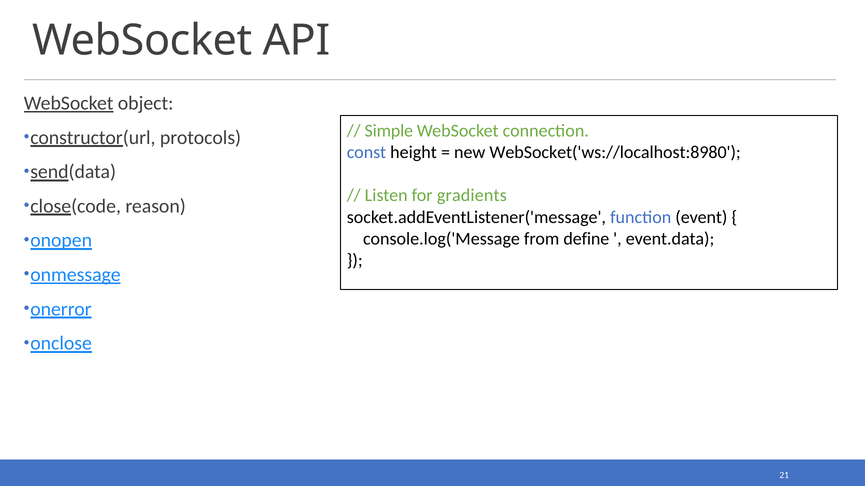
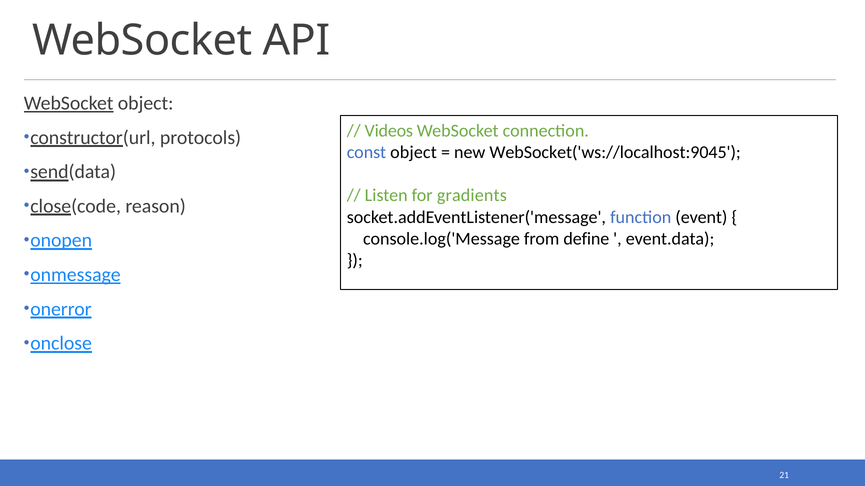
Simple: Simple -> Videos
const height: height -> object
WebSocket('ws://localhost:8980: WebSocket('ws://localhost:8980 -> WebSocket('ws://localhost:9045
